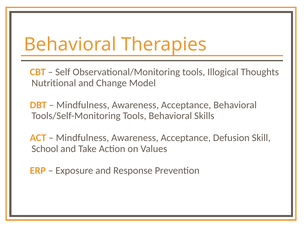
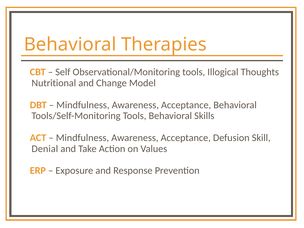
School: School -> Denial
